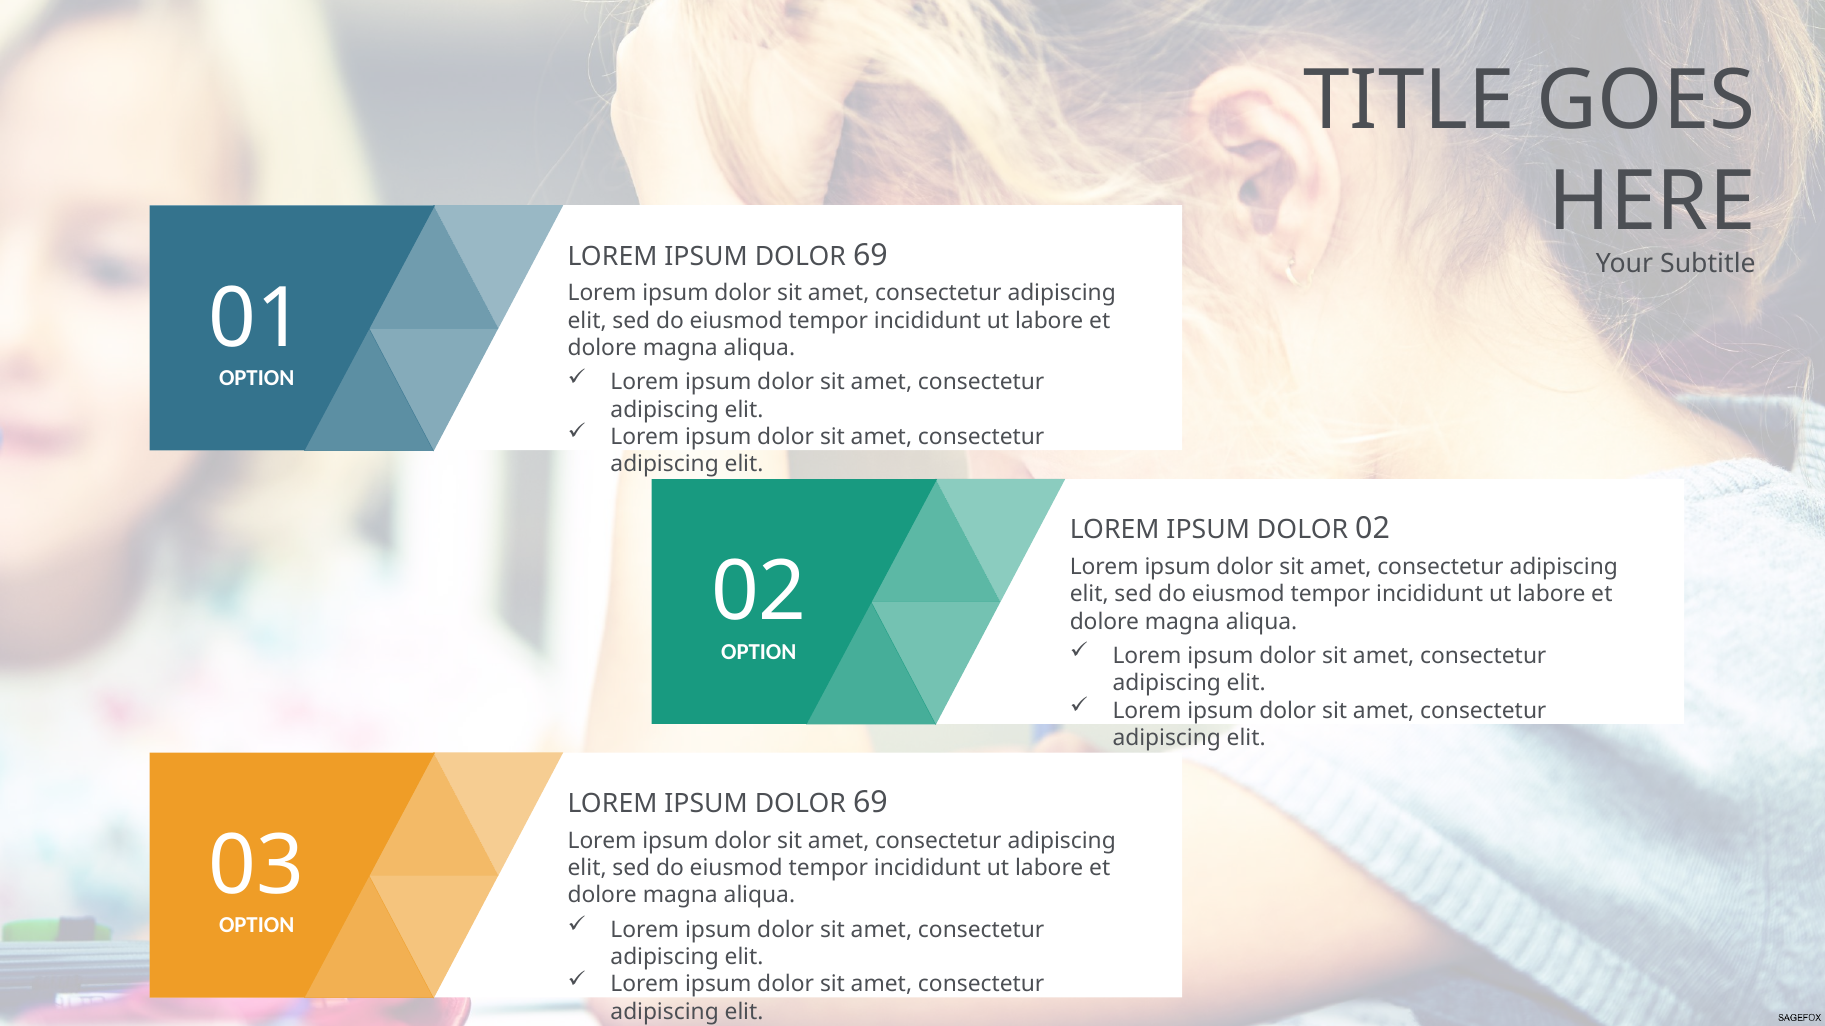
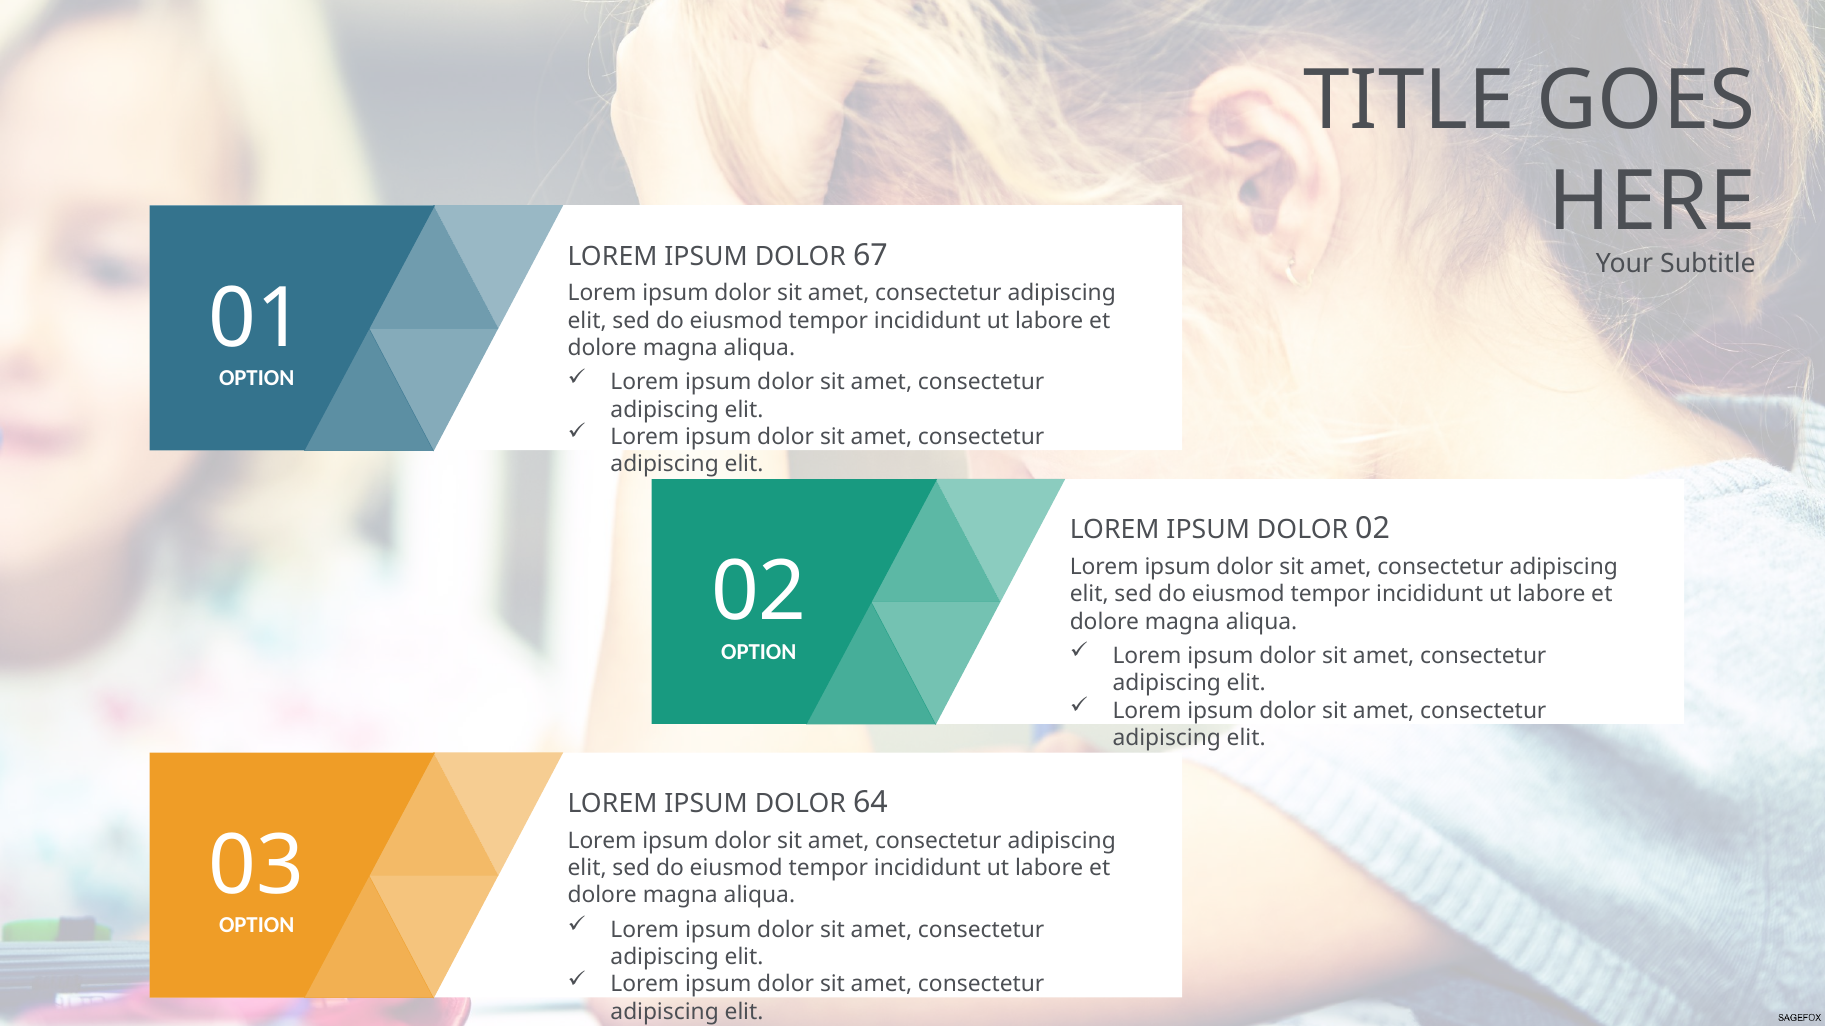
69 at (870, 255): 69 -> 67
69 at (870, 803): 69 -> 64
